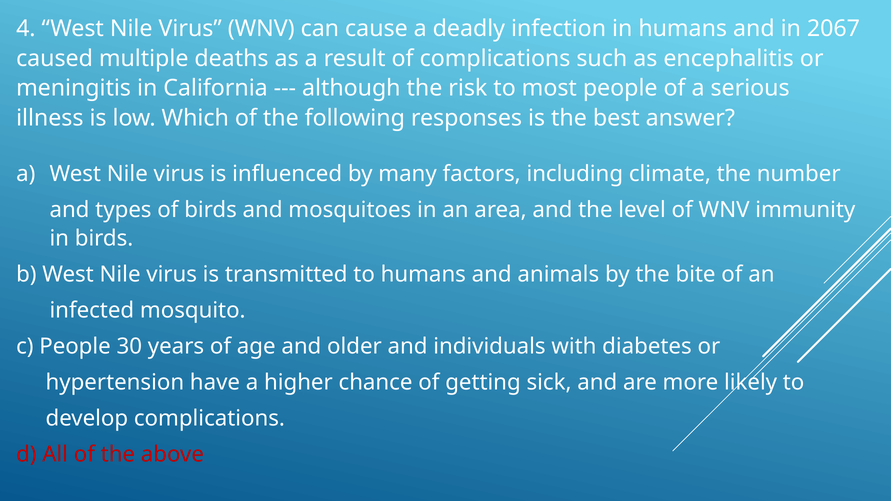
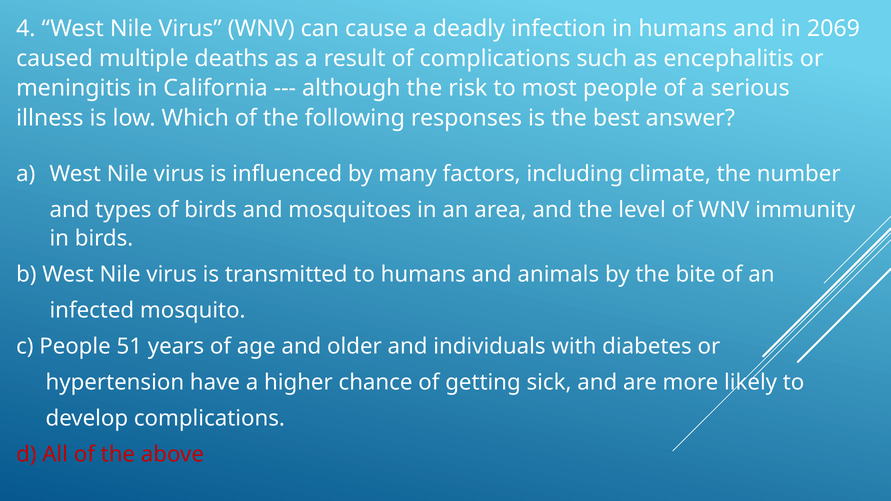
2067: 2067 -> 2069
30: 30 -> 51
